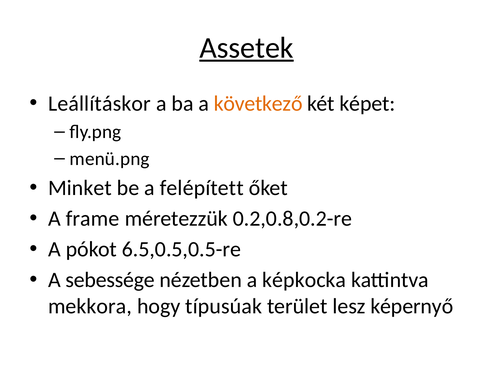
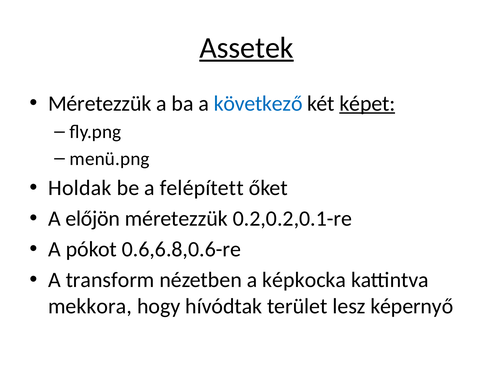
Leállításkor at (100, 103): Leállításkor -> Méretezzük
következő colour: orange -> blue
képet underline: none -> present
Minket: Minket -> Holdak
frame: frame -> előjön
0.2,0.8,0.2-re: 0.2,0.8,0.2-re -> 0.2,0.2,0.1-re
6.5,0.5,0.5-re: 6.5,0.5,0.5-re -> 0.6,6.8,0.6-re
sebessége: sebessége -> transform
típusúak: típusúak -> hívódtak
